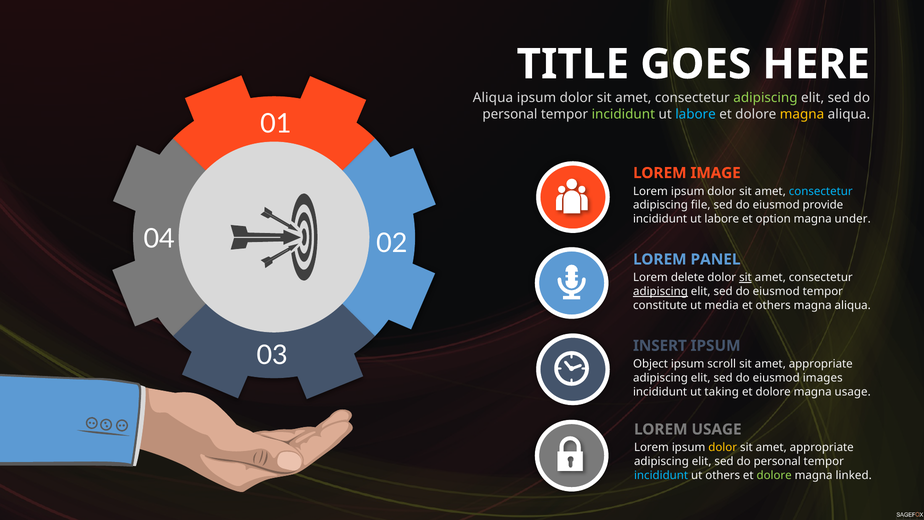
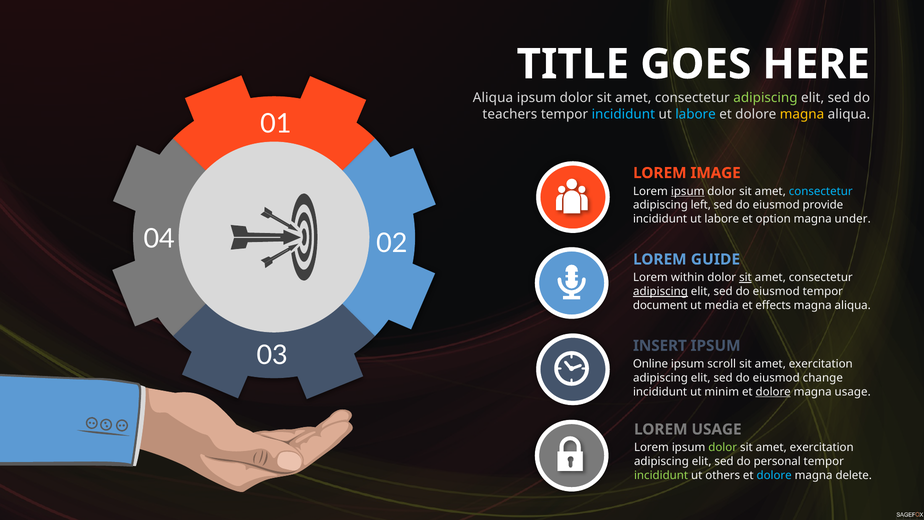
personal at (510, 114): personal -> teachers
incididunt at (623, 114) colour: light green -> light blue
ipsum at (688, 191) underline: none -> present
file: file -> left
PANEL: PANEL -> GUIDE
delete: delete -> within
constitute: constitute -> document
et others: others -> effects
Object: Object -> Online
appropriate at (821, 364): appropriate -> exercitation
images: images -> change
taking: taking -> minim
dolore at (773, 392) underline: none -> present
dolor at (723, 447) colour: yellow -> light green
appropriate at (822, 447): appropriate -> exercitation
incididunt at (661, 475) colour: light blue -> light green
dolore at (774, 475) colour: light green -> light blue
linked: linked -> delete
